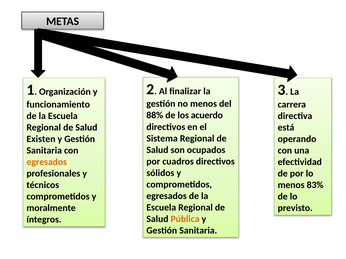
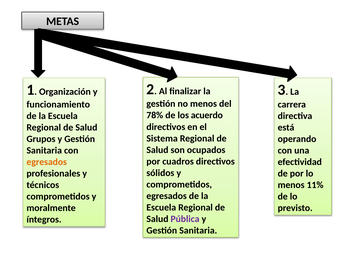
88%: 88% -> 78%
Existen: Existen -> Grupos
83%: 83% -> 11%
Pública colour: orange -> purple
